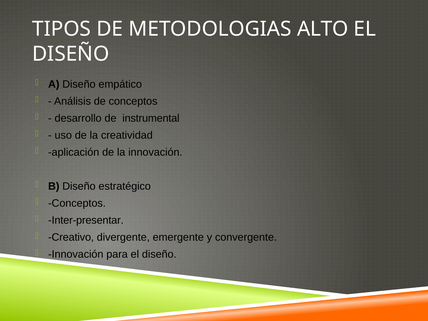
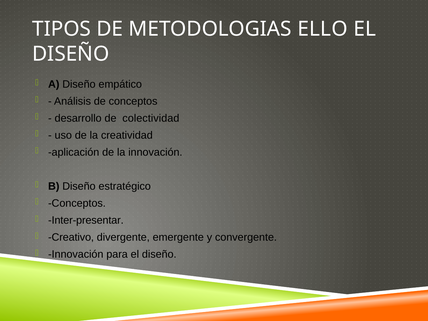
ALTO: ALTO -> ELLO
instrumental: instrumental -> colectividad
